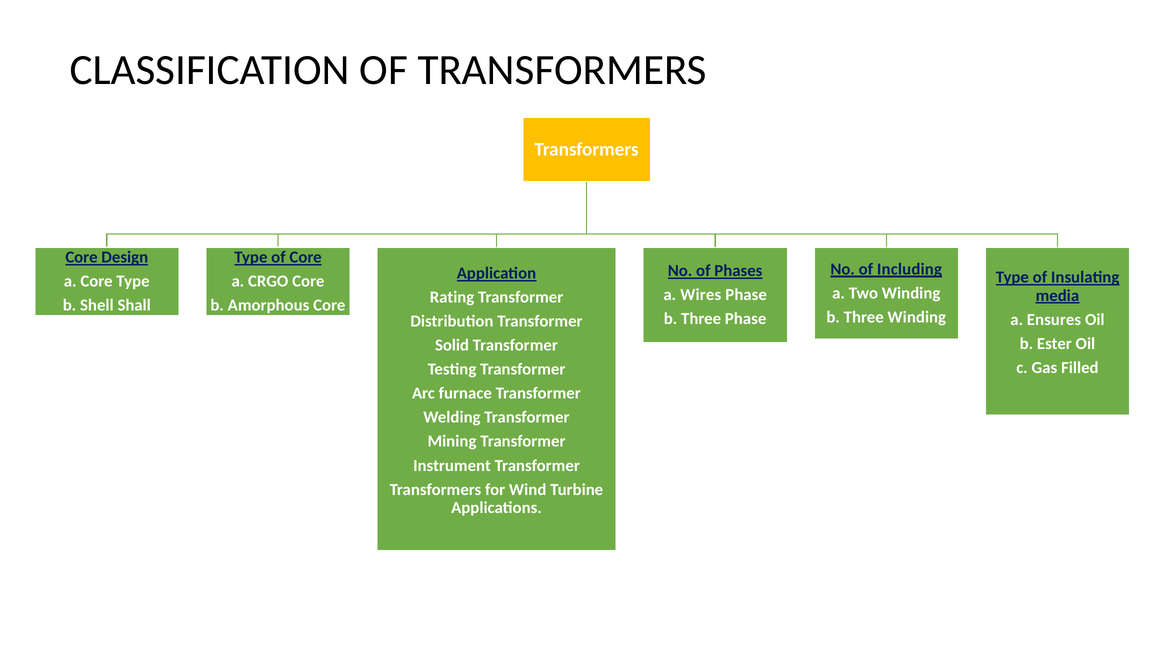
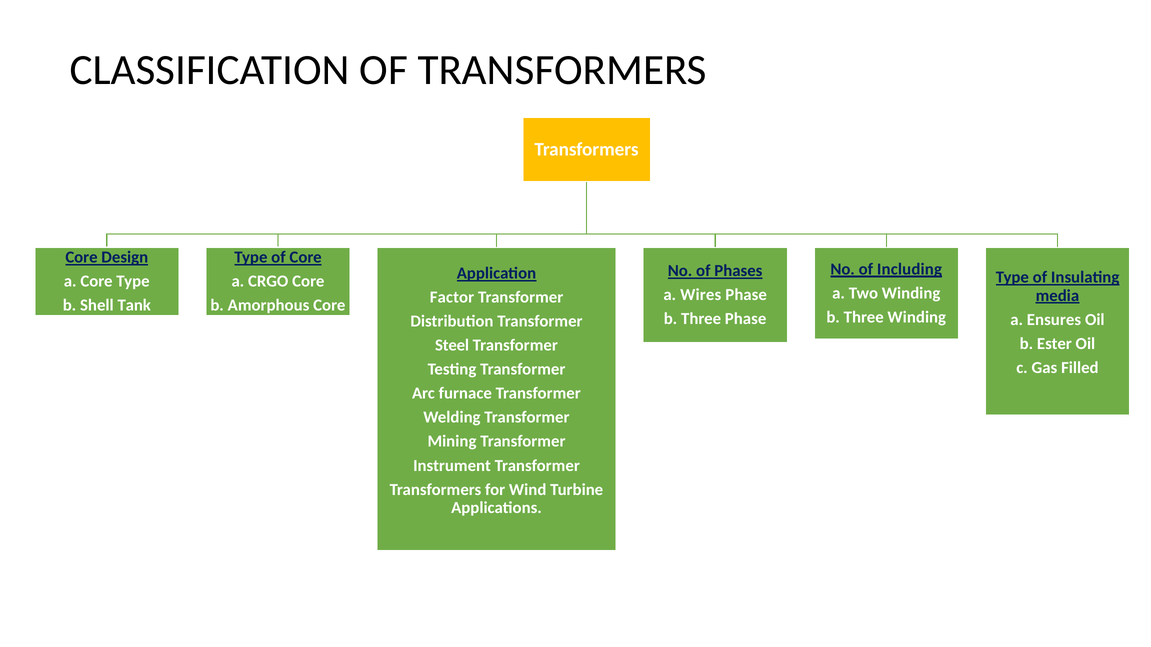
Rating: Rating -> Factor
Shall: Shall -> Tank
Solid: Solid -> Steel
